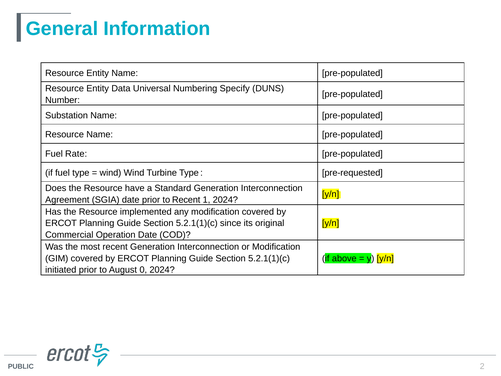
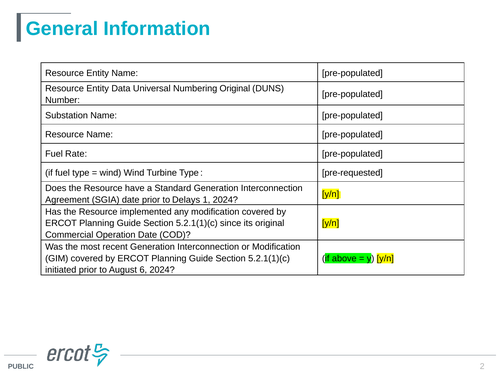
Numbering Specify: Specify -> Original
to Recent: Recent -> Delays
0: 0 -> 6
